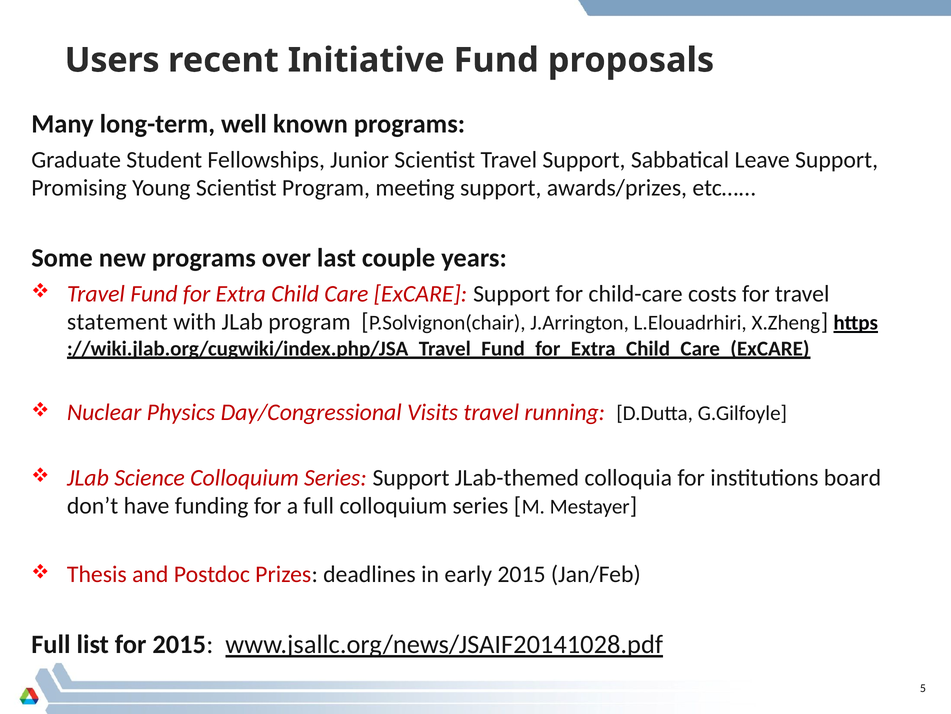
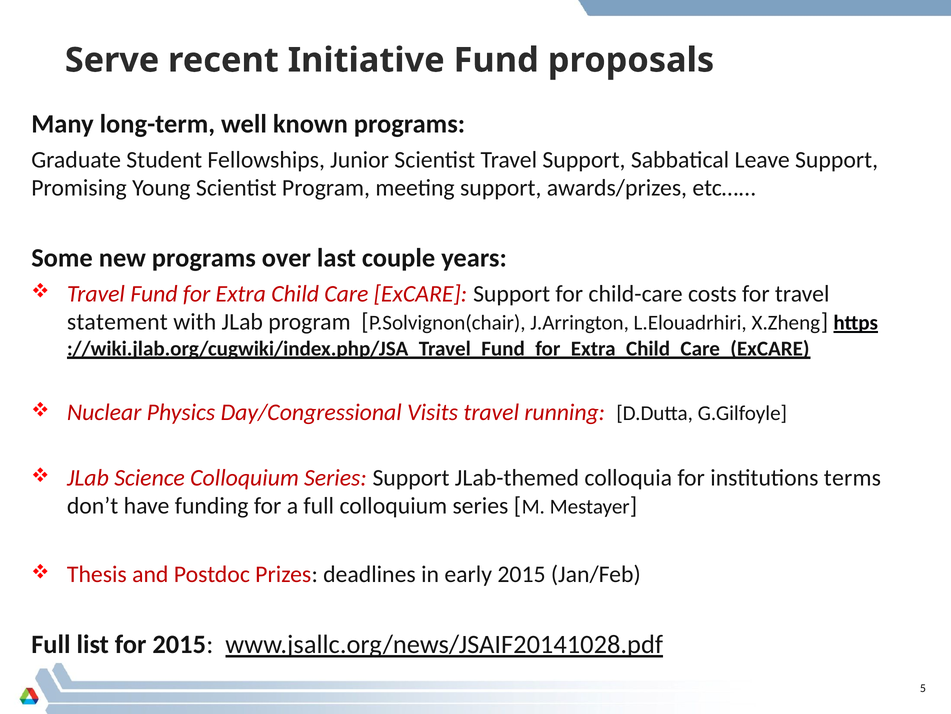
Users: Users -> Serve
board: board -> terms
